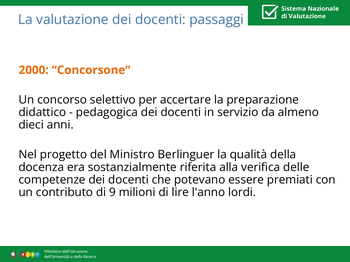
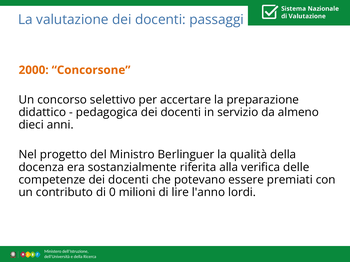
9: 9 -> 0
